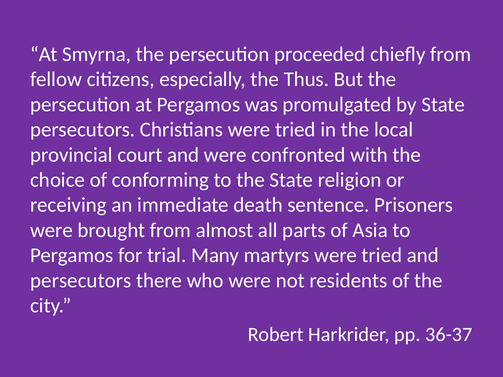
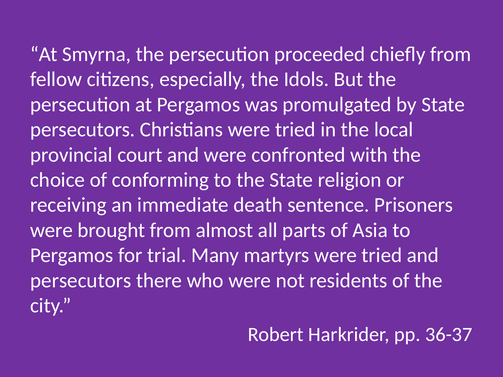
Thus: Thus -> Idols
